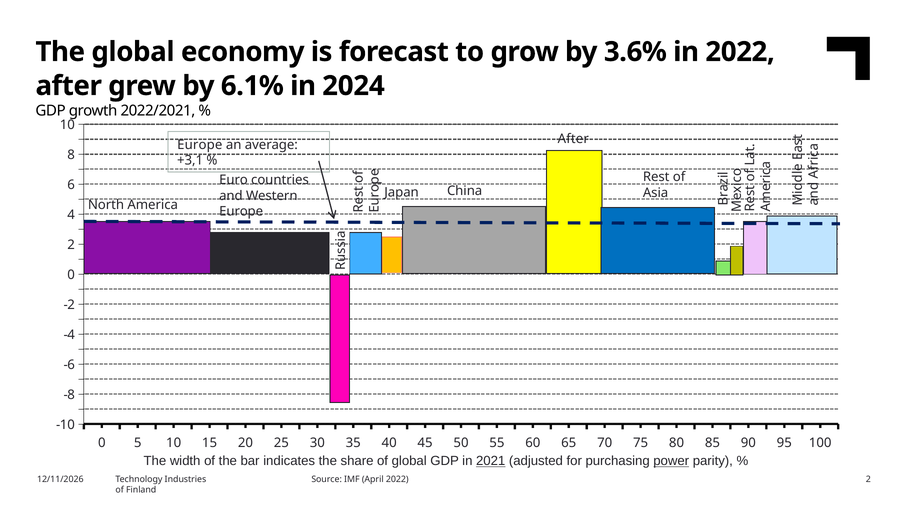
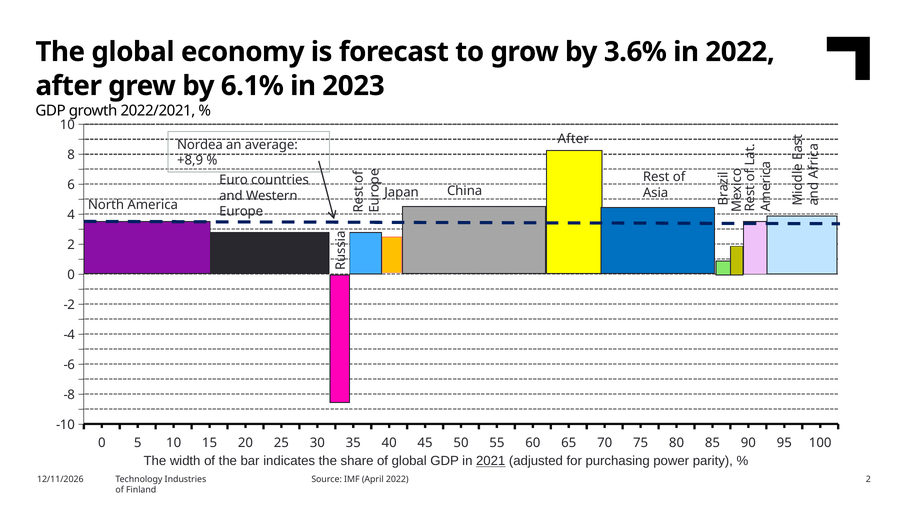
2024: 2024 -> 2023
Europe at (200, 145): Europe -> Nordea
+3,1: +3,1 -> +8,9
power underline: present -> none
